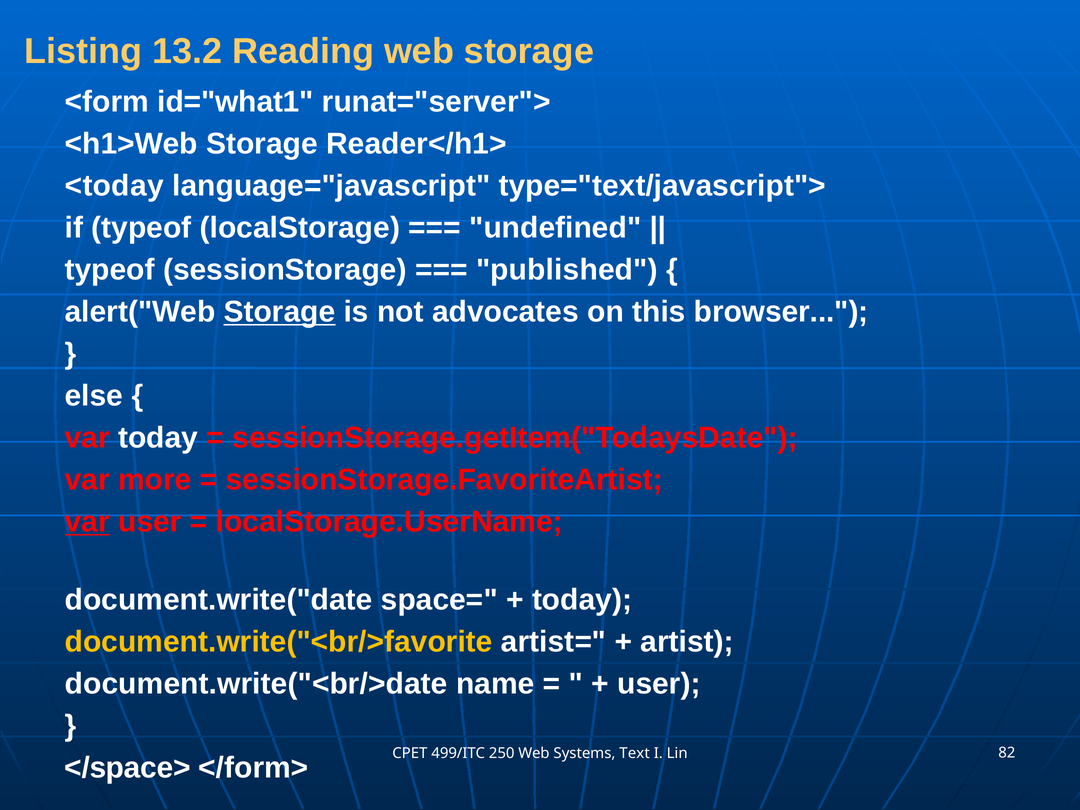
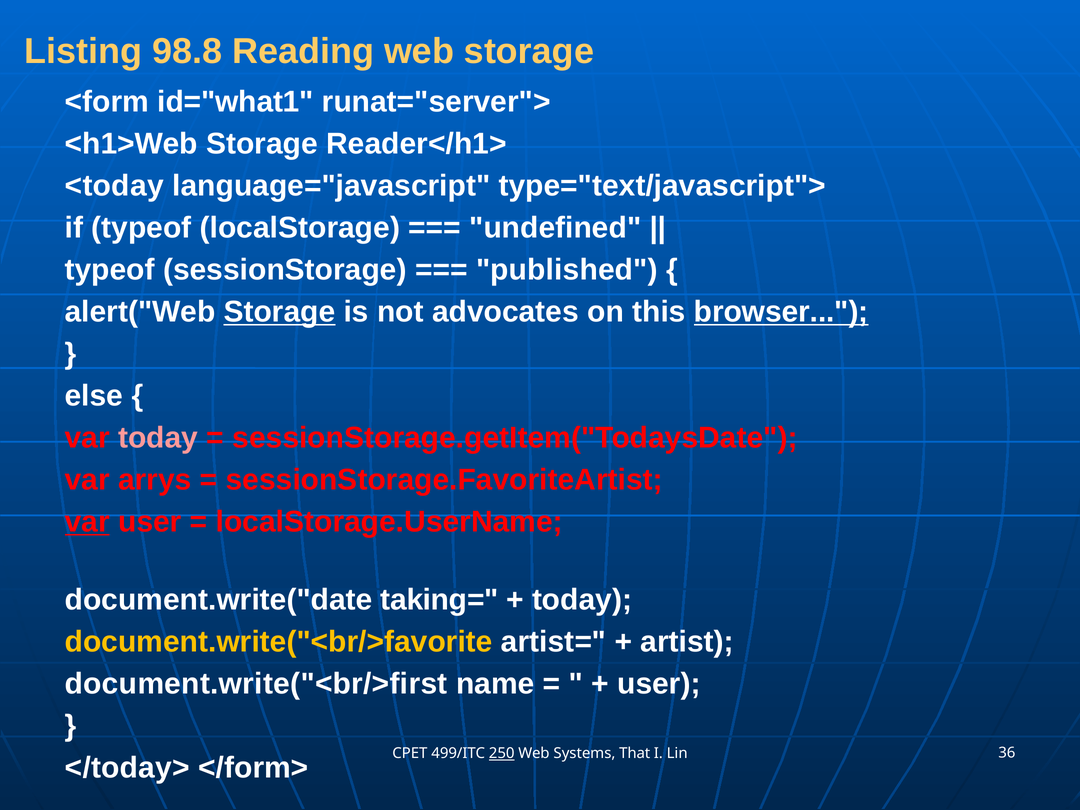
13.2: 13.2 -> 98.8
browser underline: none -> present
today at (158, 438) colour: white -> pink
more: more -> arrys
space=: space= -> taking=
document.write("<br/>date: document.write("<br/>date -> document.write("<br/>first
250 underline: none -> present
Text: Text -> That
</space>: </space> -> </today>
82: 82 -> 36
